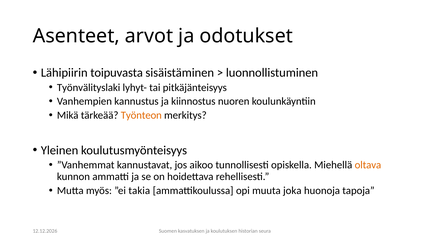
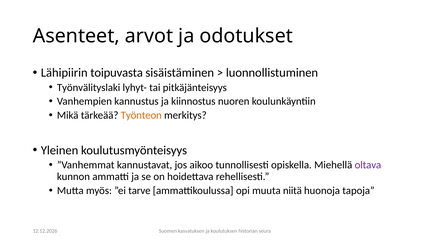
oltava colour: orange -> purple
takia: takia -> tarve
joka: joka -> niitä
